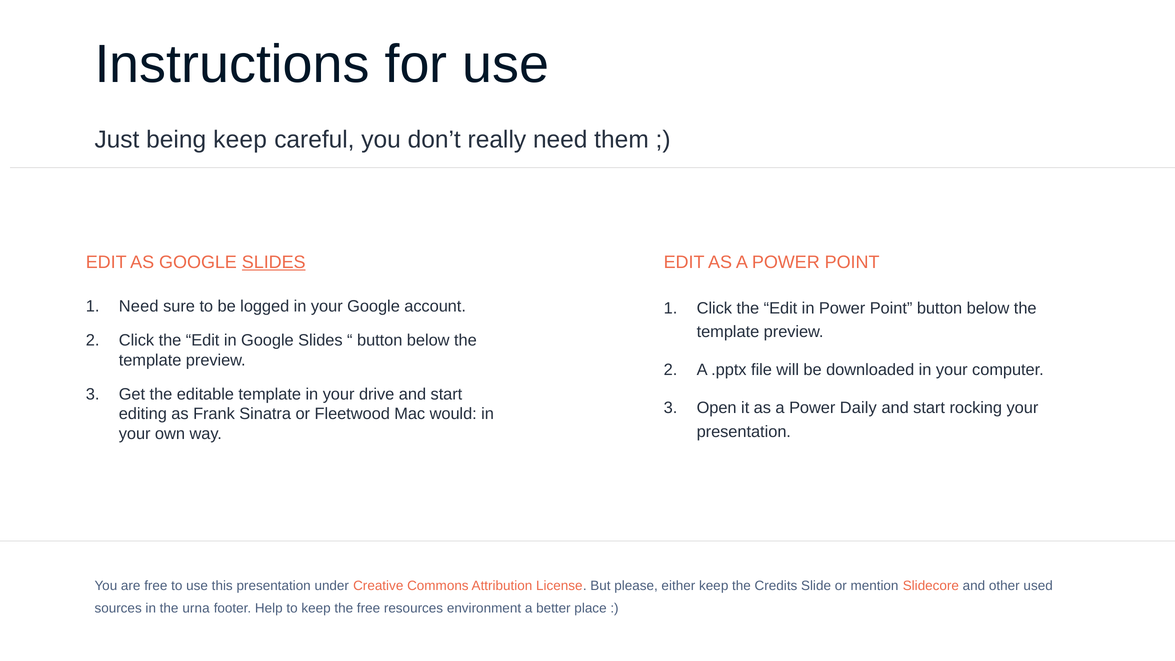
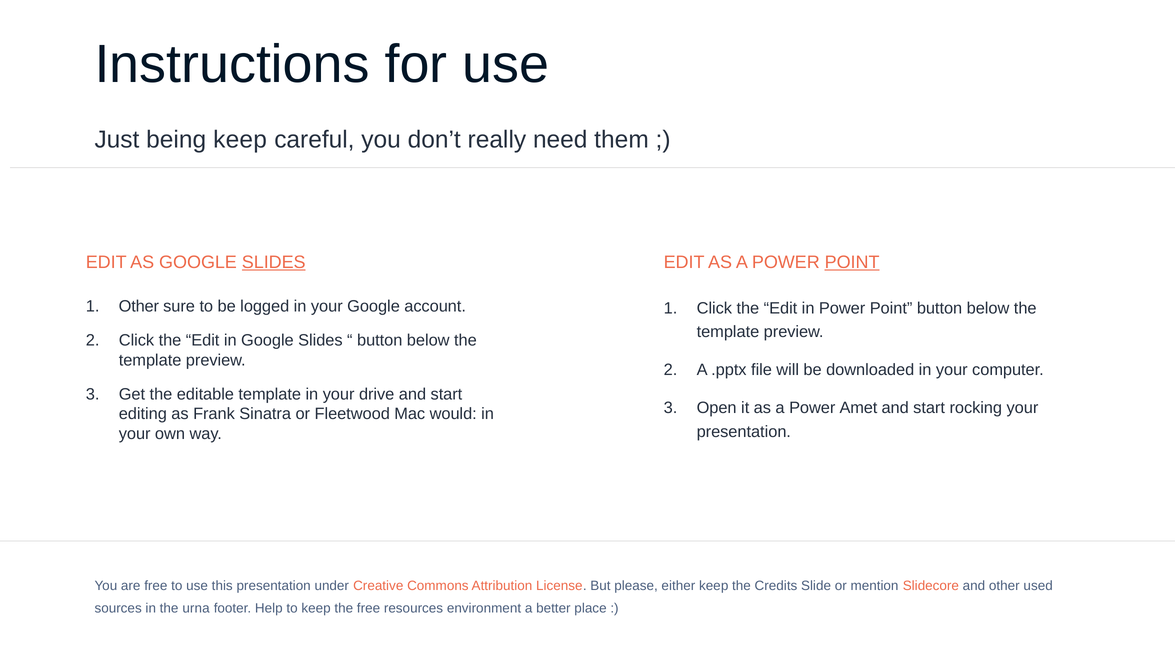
POINT at (852, 262) underline: none -> present
Need at (139, 306): Need -> Other
Daily: Daily -> Amet
